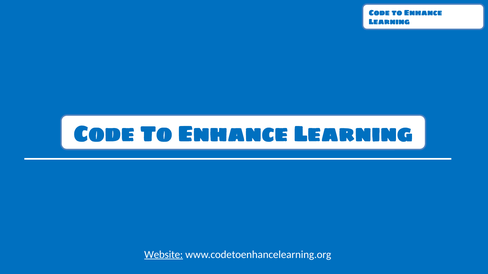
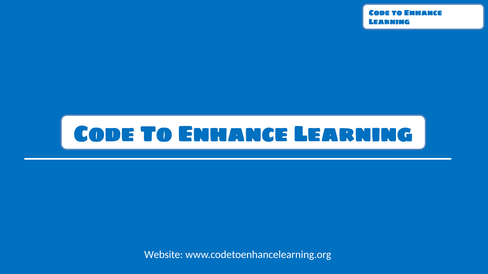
Website underline: present -> none
